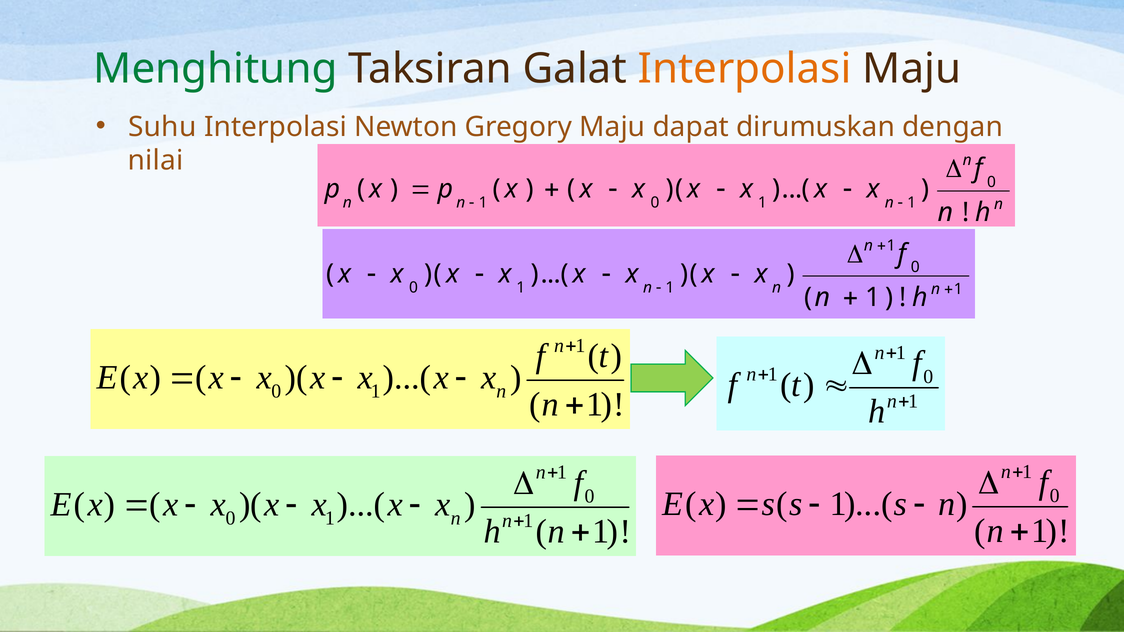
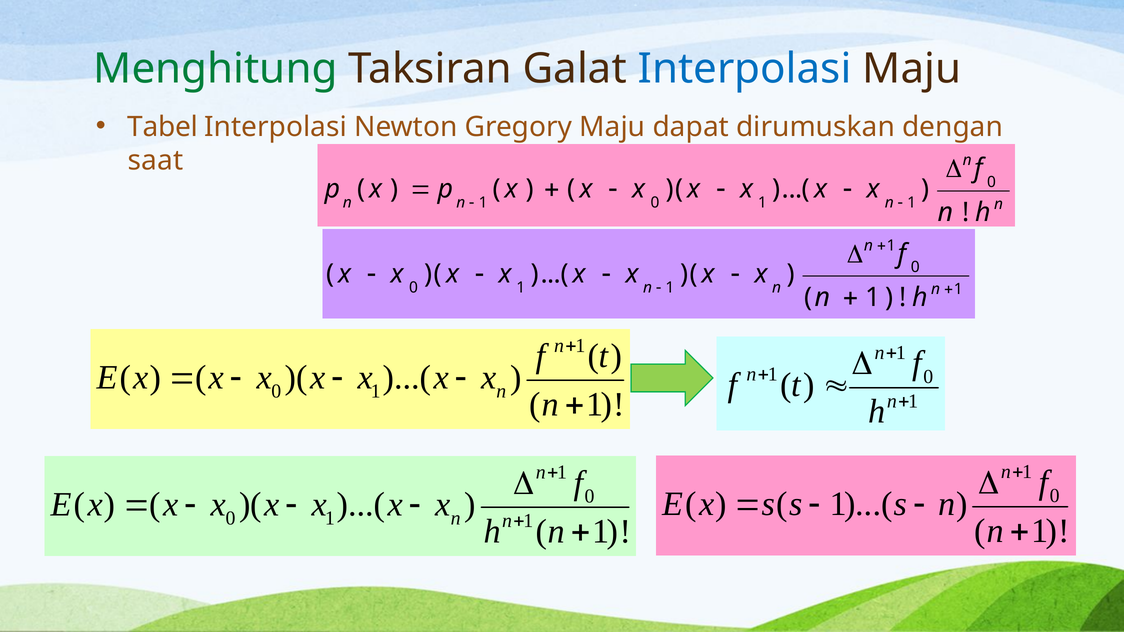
Interpolasi at (745, 69) colour: orange -> blue
Suhu: Suhu -> Tabel
nilai: nilai -> saat
